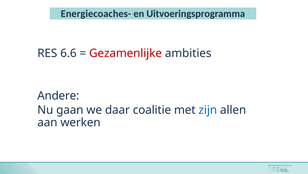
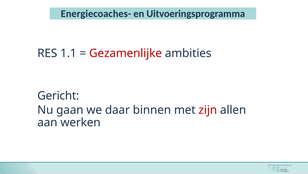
6.6: 6.6 -> 1.1
Andere: Andere -> Gericht
coalitie: coalitie -> binnen
zijn colour: blue -> red
